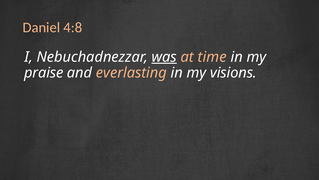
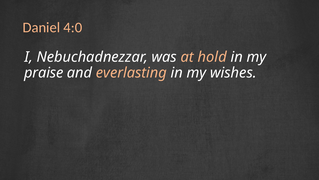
4:8: 4:8 -> 4:0
was underline: present -> none
time: time -> hold
visions: visions -> wishes
